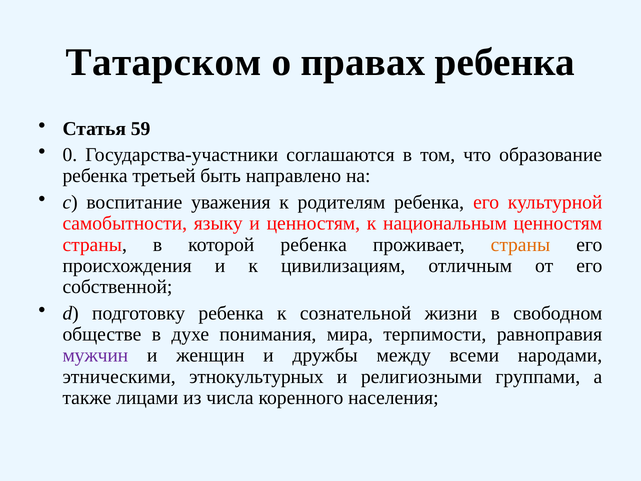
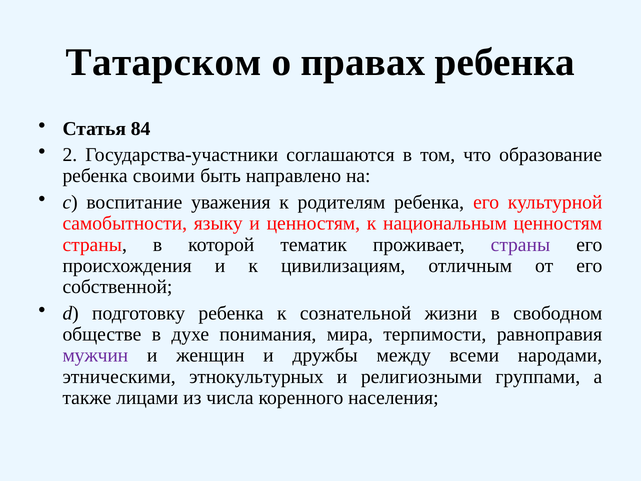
59: 59 -> 84
0: 0 -> 2
третьей: третьей -> своими
которой ребенка: ребенка -> тематик
страны at (520, 244) colour: orange -> purple
